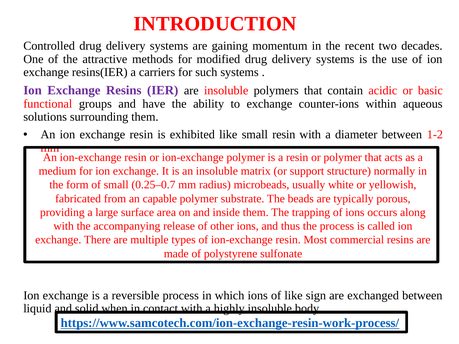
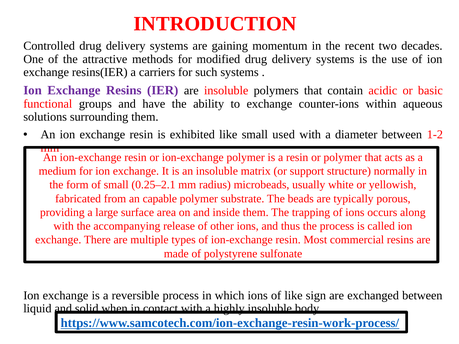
small resin: resin -> used
0.25–0.7: 0.25–0.7 -> 0.25–2.1
